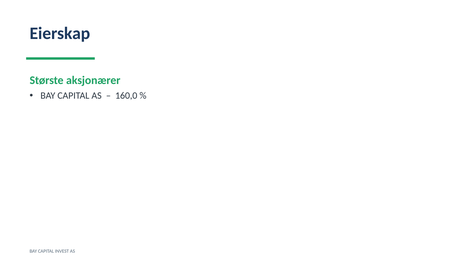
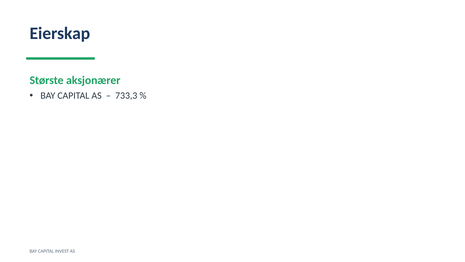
160,0: 160,0 -> 733,3
